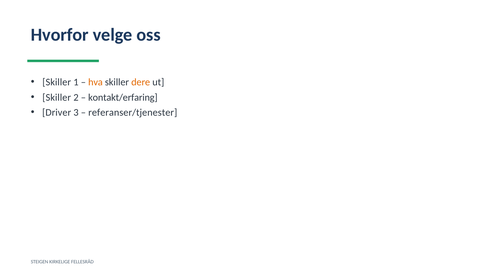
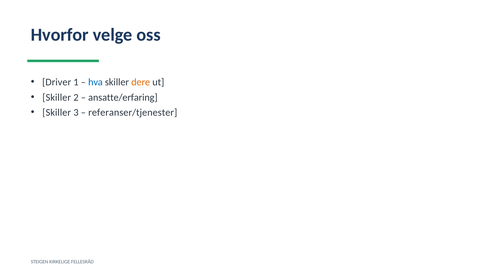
Skiller at (57, 82): Skiller -> Driver
hva colour: orange -> blue
kontakt/erfaring: kontakt/erfaring -> ansatte/erfaring
Driver at (57, 112): Driver -> Skiller
